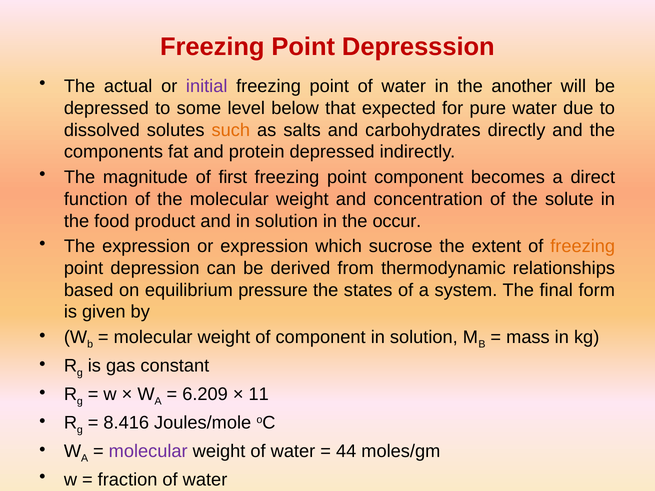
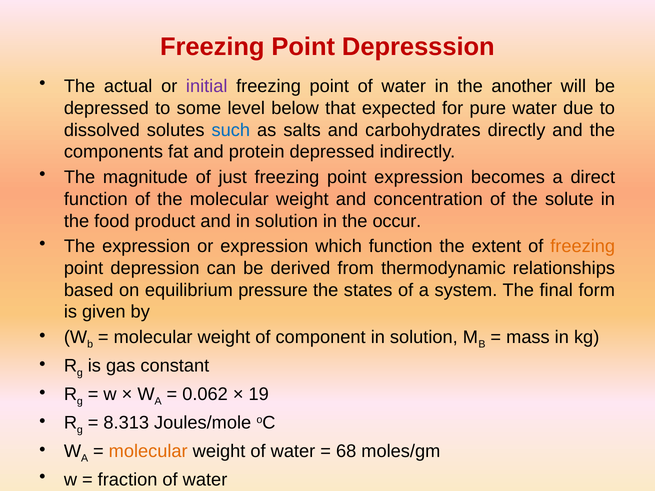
such colour: orange -> blue
first: first -> just
point component: component -> expression
which sucrose: sucrose -> function
6.209: 6.209 -> 0.062
11: 11 -> 19
8.416: 8.416 -> 8.313
molecular at (148, 451) colour: purple -> orange
44: 44 -> 68
